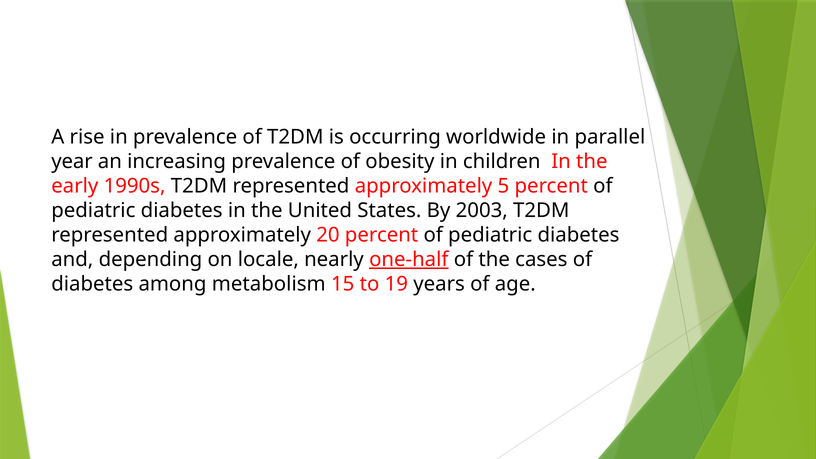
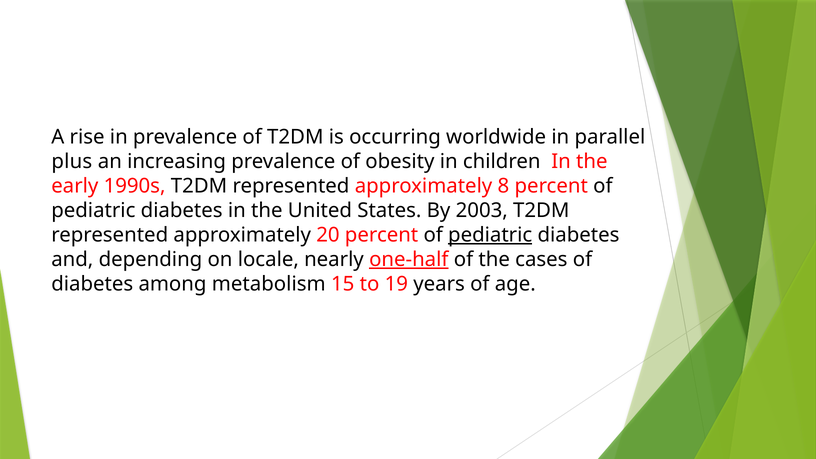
year: year -> plus
5: 5 -> 8
pediatric at (490, 235) underline: none -> present
